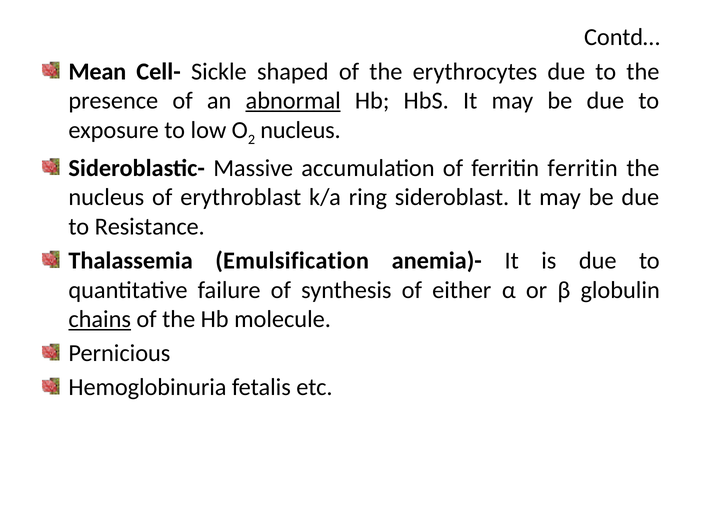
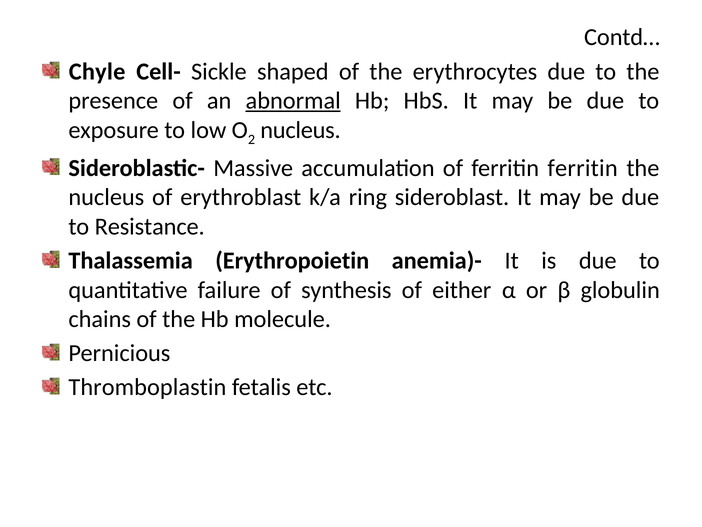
Mean: Mean -> Chyle
Emulsification: Emulsification -> Erythropoietin
chains underline: present -> none
Hemoglobinuria: Hemoglobinuria -> Thromboplastin
